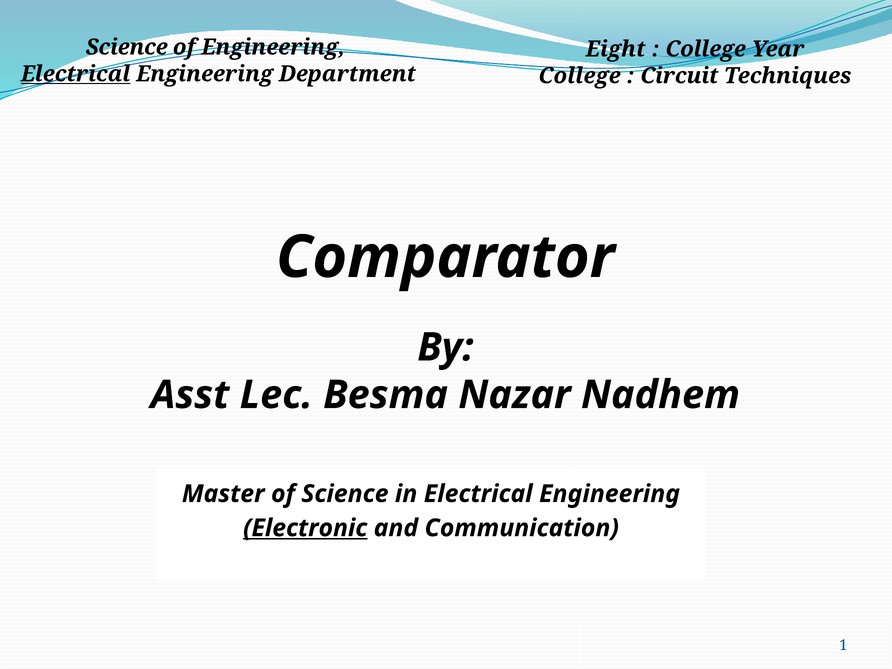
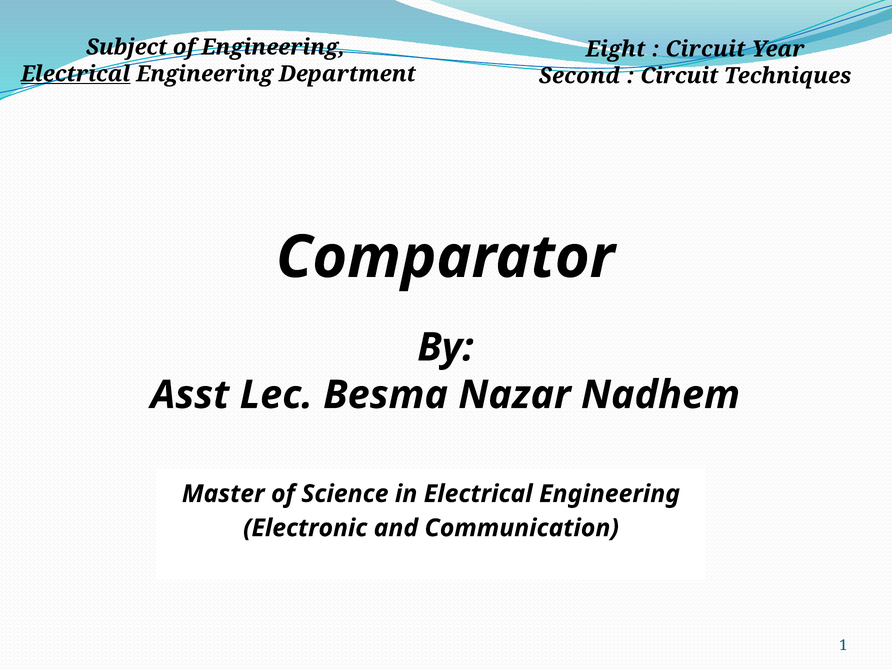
Science at (127, 47): Science -> Subject
College at (706, 49): College -> Circuit
College at (579, 76): College -> Second
Electronic underline: present -> none
